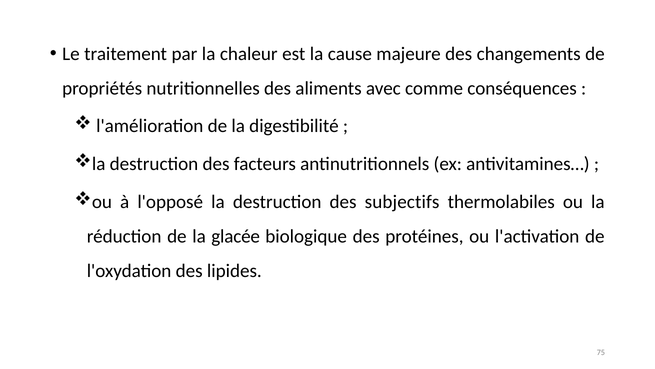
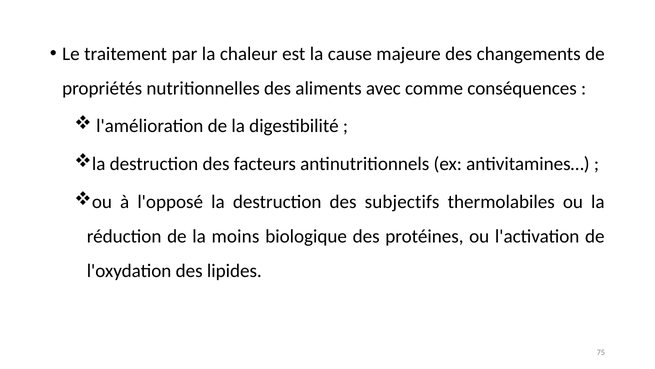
glacée: glacée -> moins
